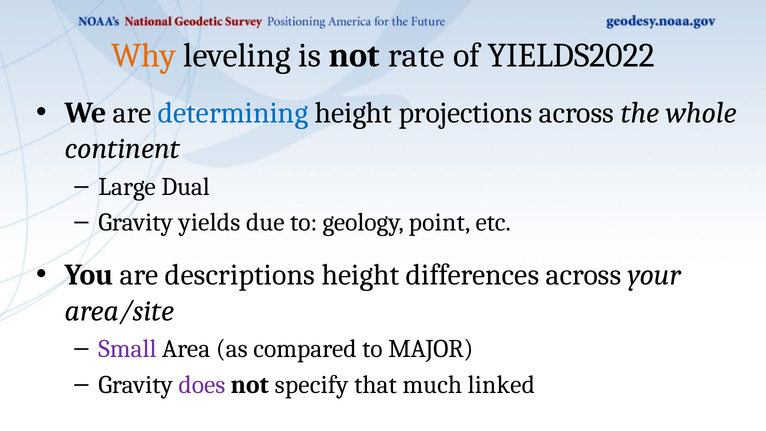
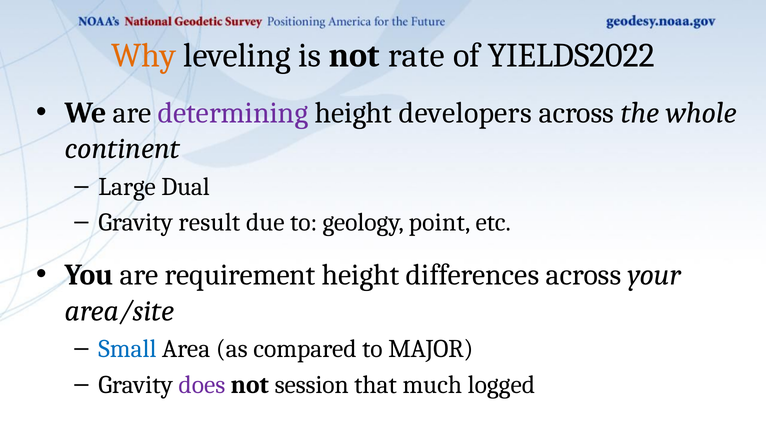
determining colour: blue -> purple
projections: projections -> developers
yields: yields -> result
descriptions: descriptions -> requirement
Small colour: purple -> blue
specify: specify -> session
linked: linked -> logged
